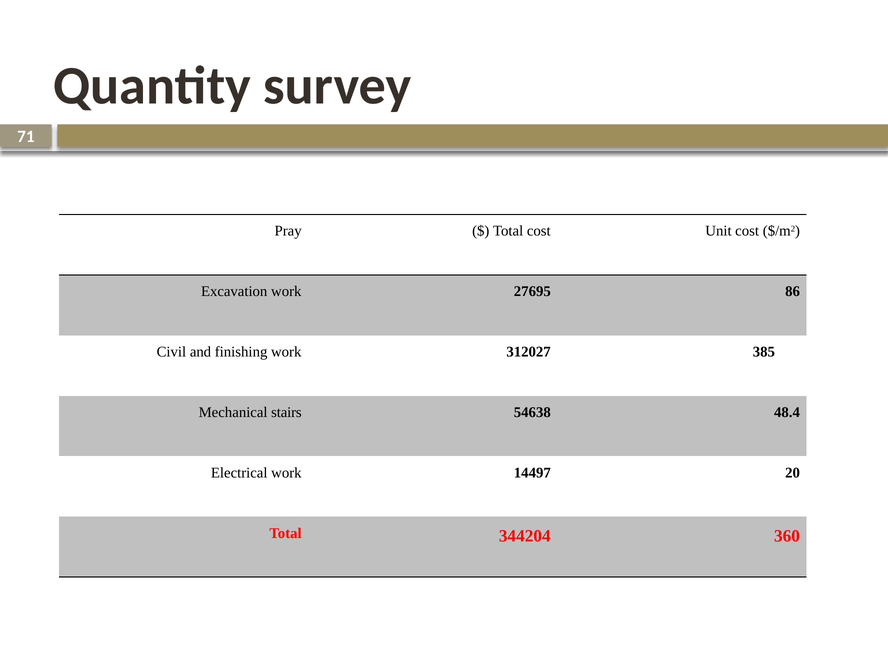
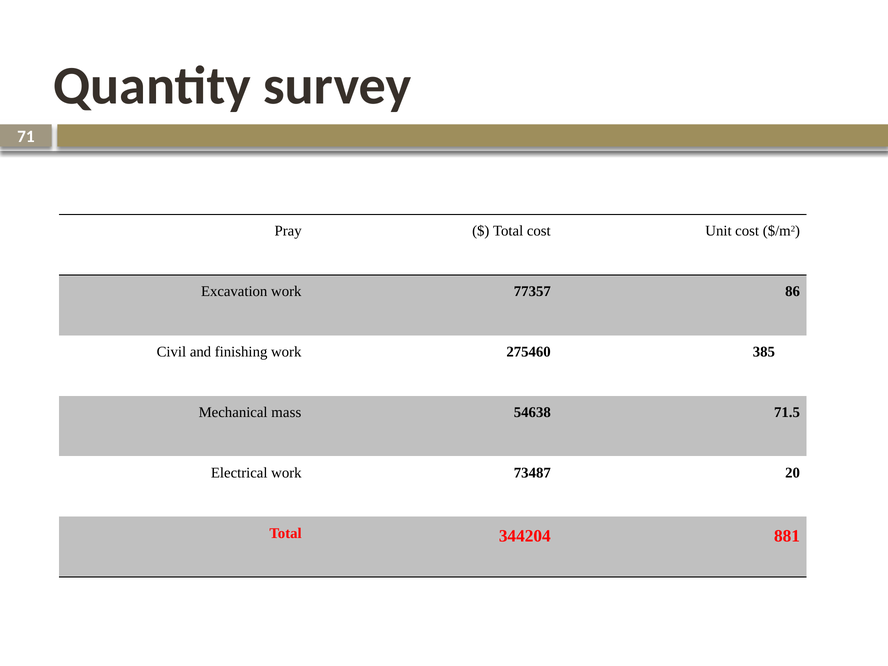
27695: 27695 -> 77357
312027: 312027 -> 275460
stairs: stairs -> mass
48.4: 48.4 -> 71.5
14497: 14497 -> 73487
360: 360 -> 881
